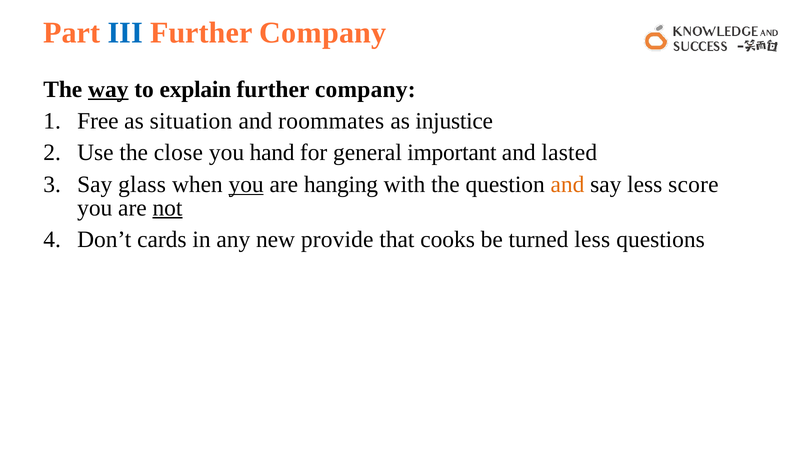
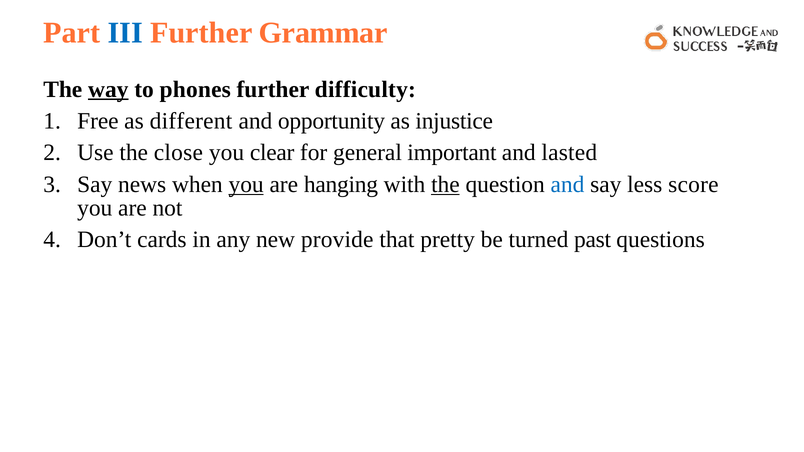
Company at (323, 33): Company -> Grammar
explain: explain -> phones
company at (365, 89): company -> difficulty
situation: situation -> different
roommates: roommates -> opportunity
hand: hand -> clear
glass: glass -> news
the at (445, 185) underline: none -> present
and at (567, 185) colour: orange -> blue
not underline: present -> none
cooks: cooks -> pretty
turned less: less -> past
